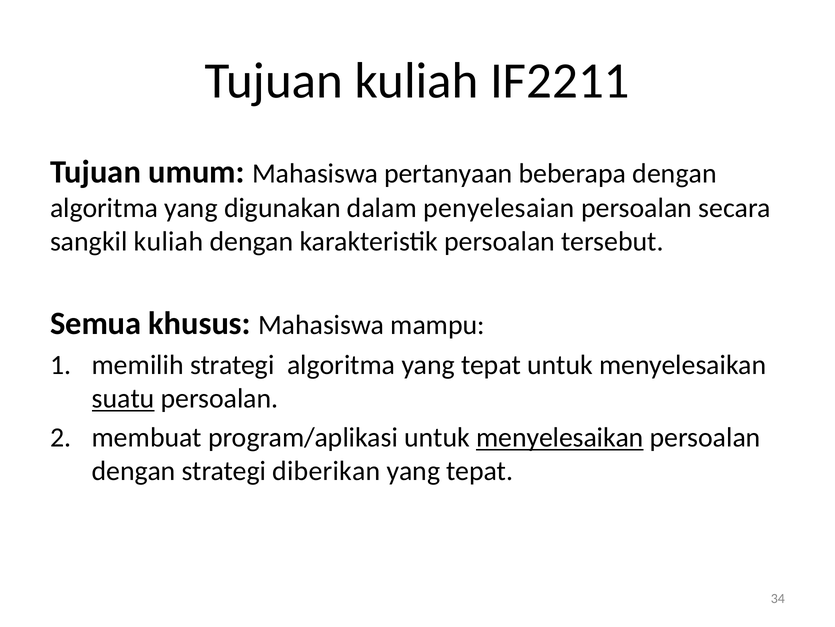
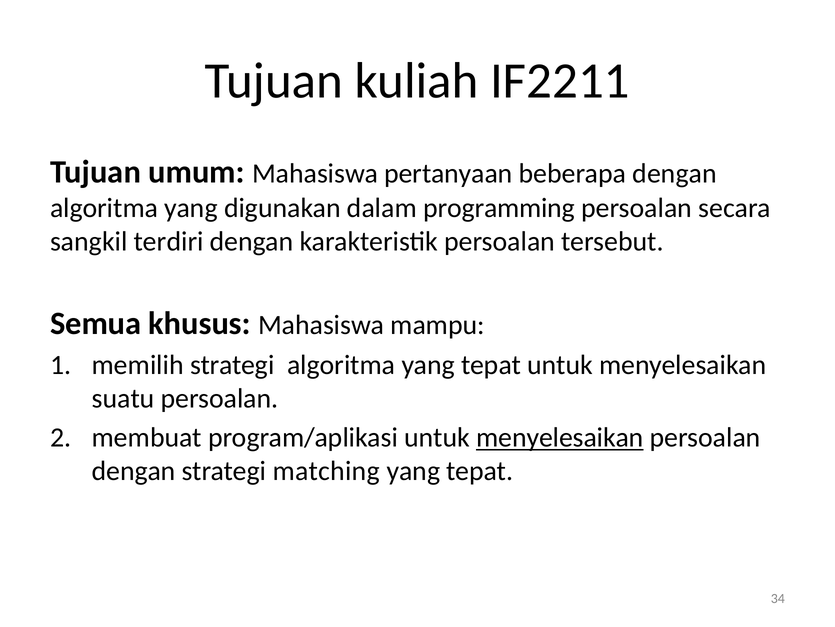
penyelesaian: penyelesaian -> programming
sangkil kuliah: kuliah -> terdiri
suatu underline: present -> none
diberikan: diberikan -> matching
